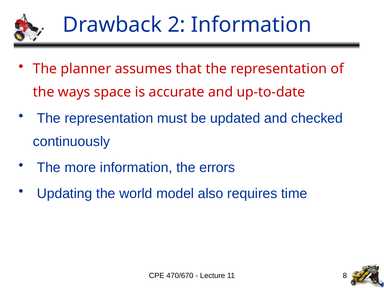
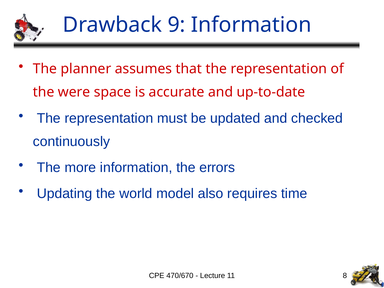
2: 2 -> 9
ways: ways -> were
